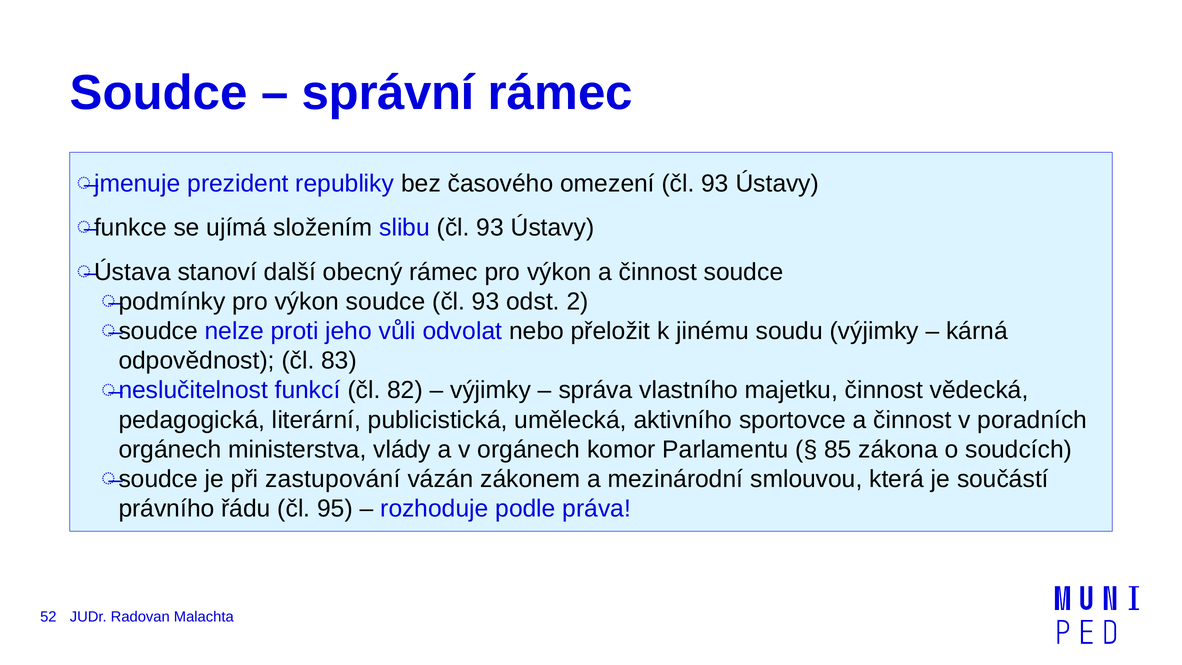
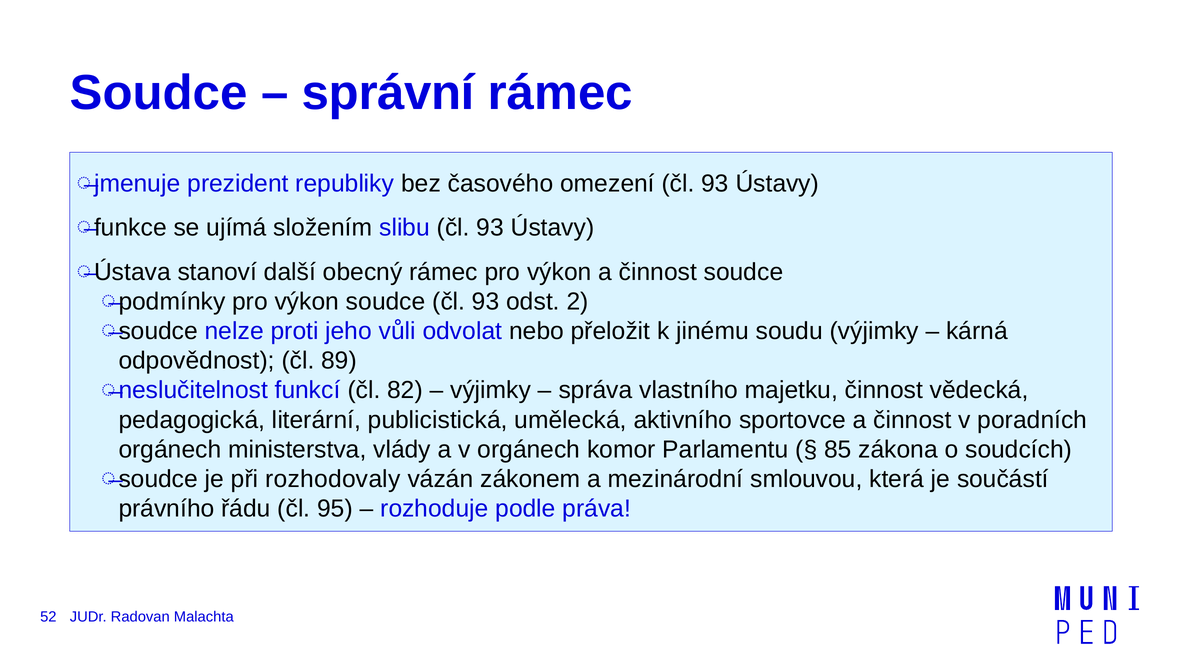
83: 83 -> 89
zastupování: zastupování -> rozhodovaly
